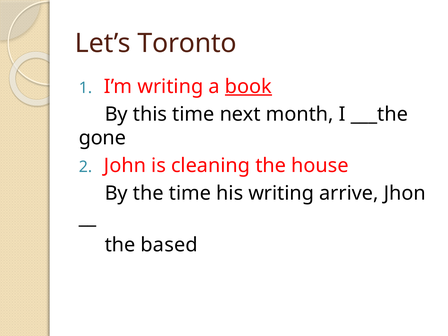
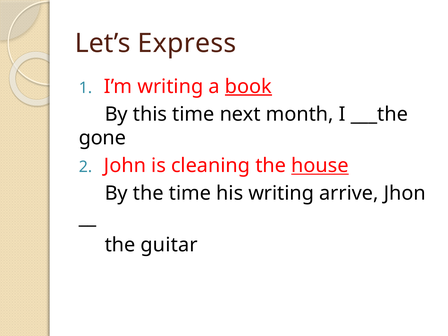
Toronto: Toronto -> Express
house underline: none -> present
based: based -> guitar
